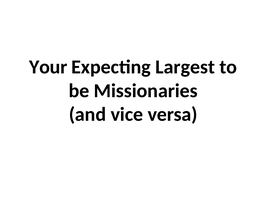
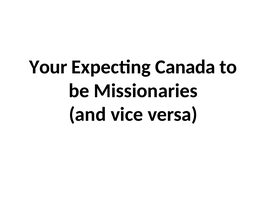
Largest: Largest -> Canada
